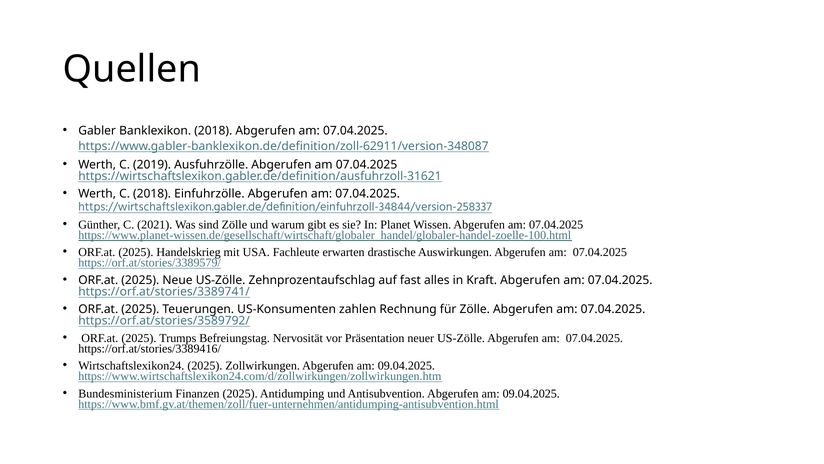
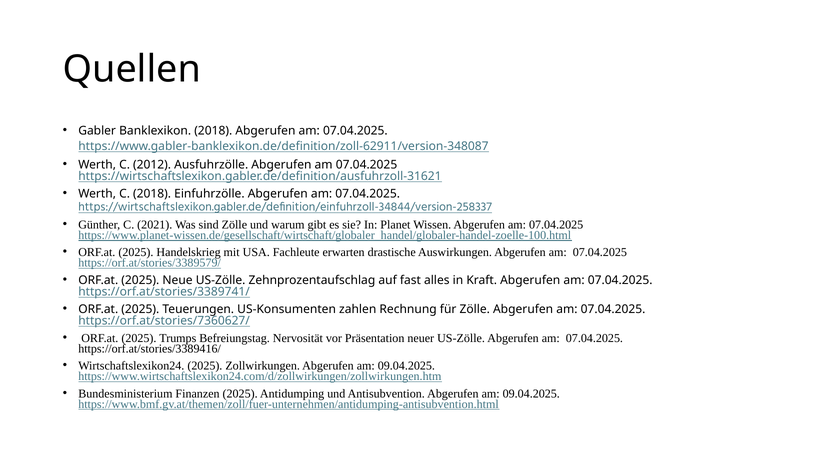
2019: 2019 -> 2012
https://orf.at/stories/3589792/: https://orf.at/stories/3589792/ -> https://orf.at/stories/7360627/
